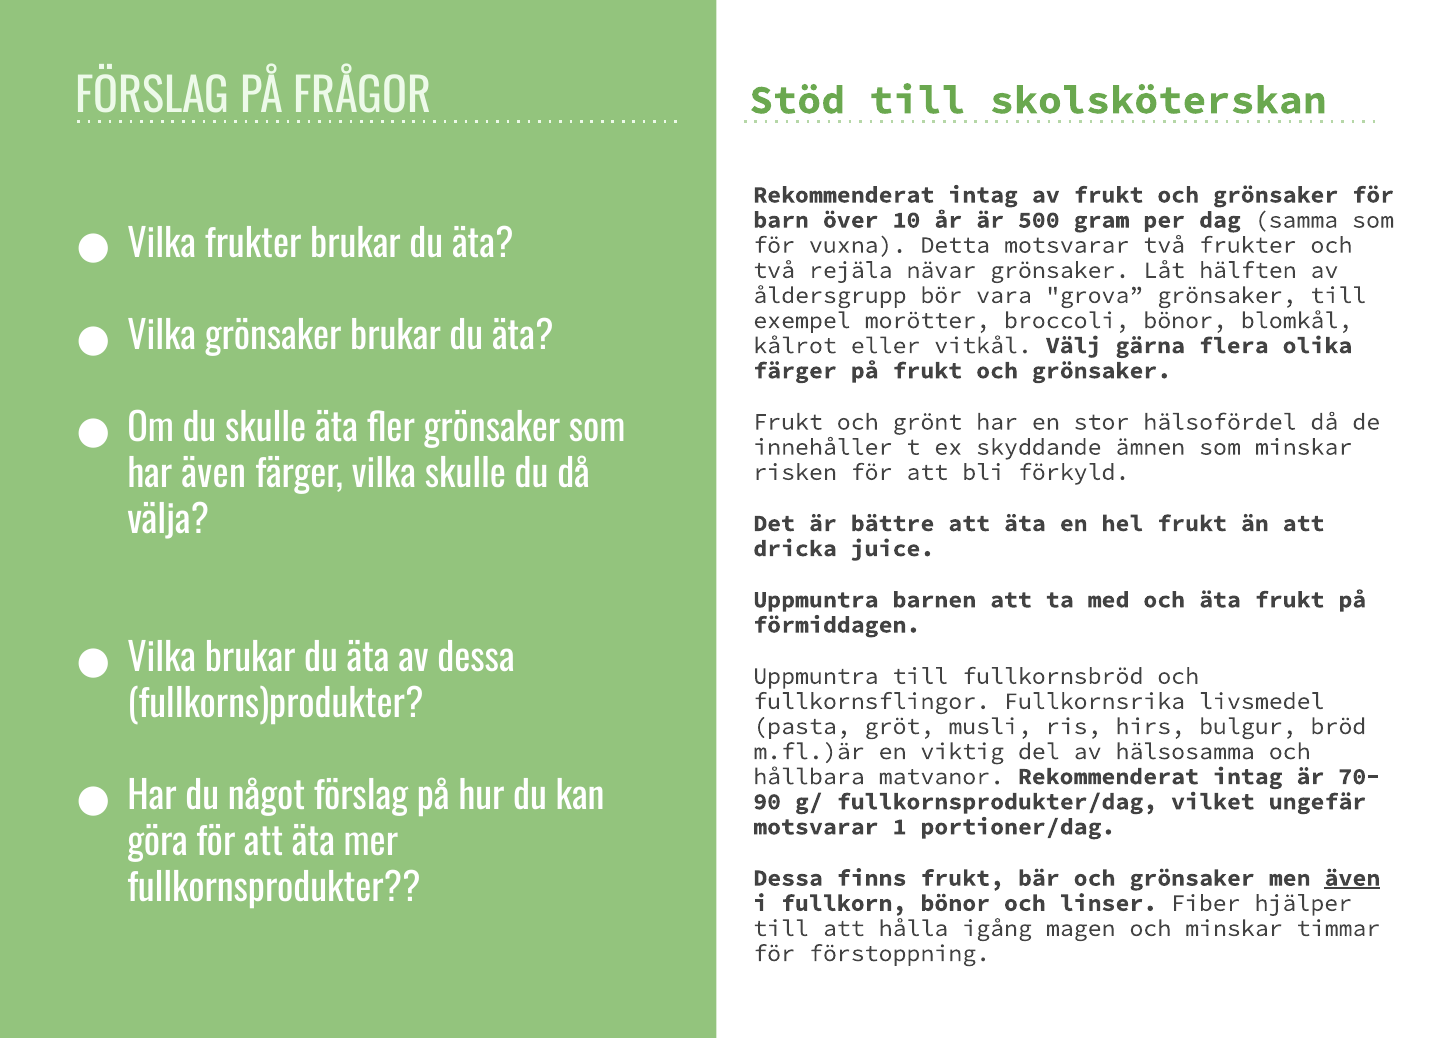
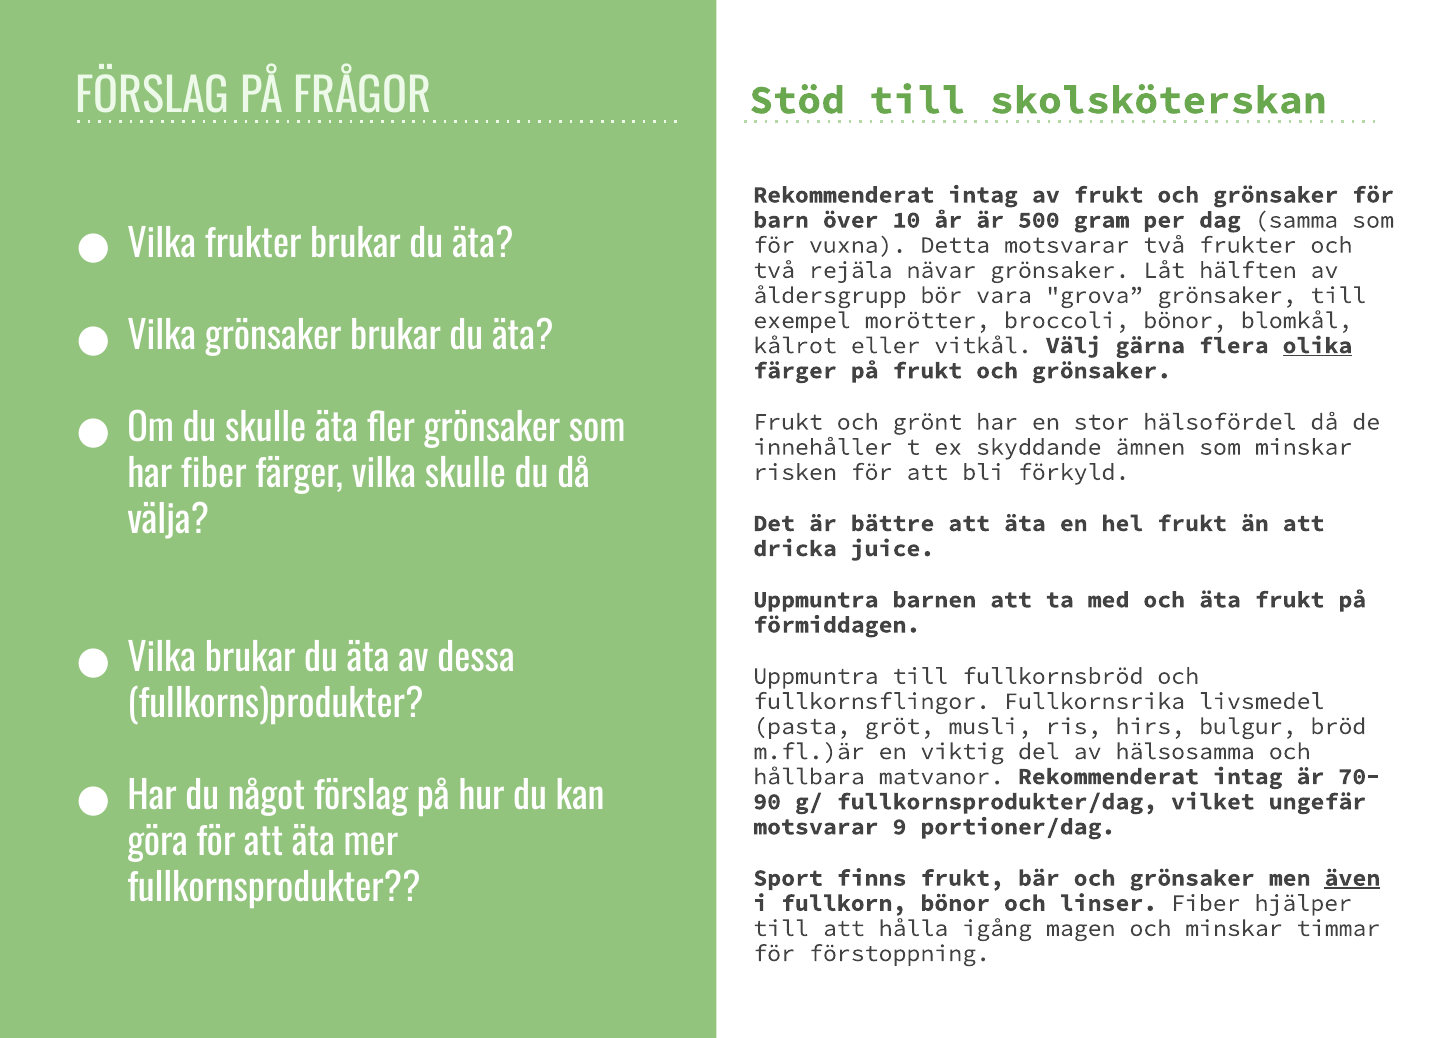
olika underline: none -> present
har även: även -> fiber
1: 1 -> 9
Dessa at (788, 878): Dessa -> Sport
